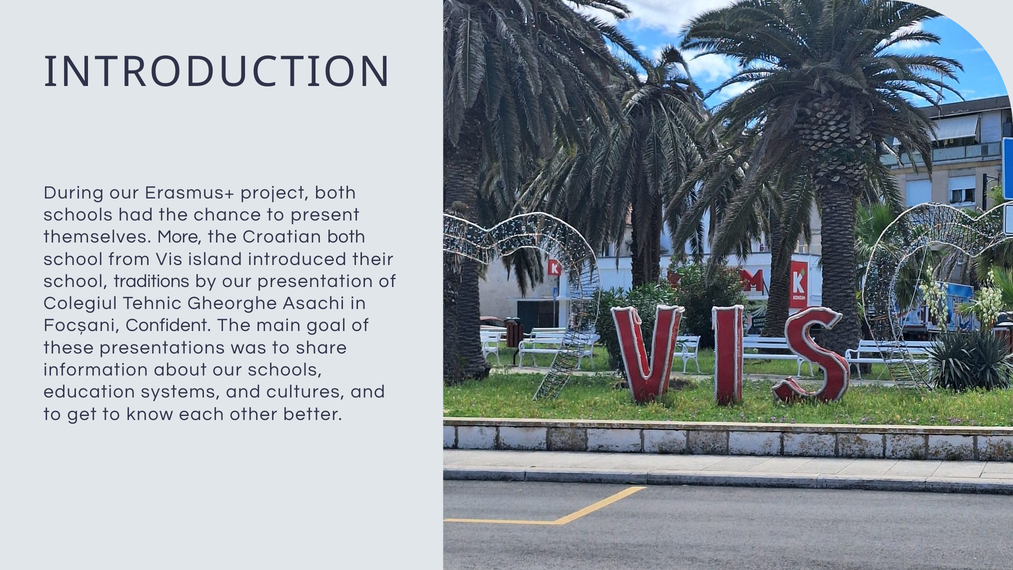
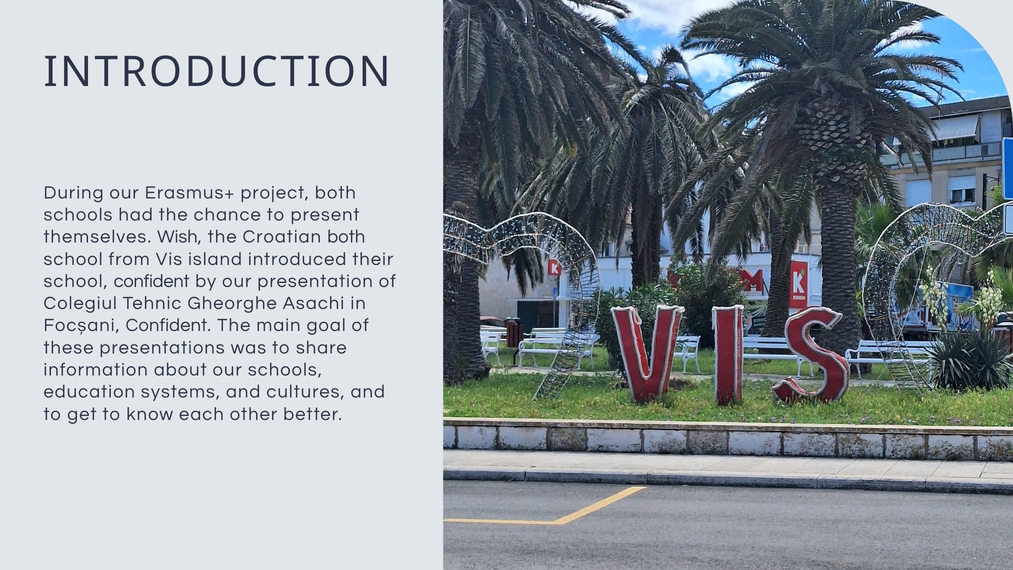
More: More -> Wish
school traditions: traditions -> confident
